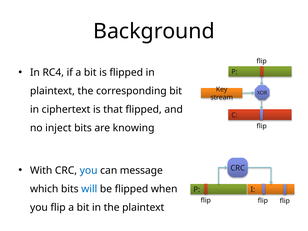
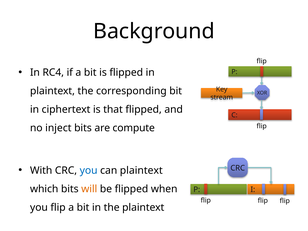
knowing: knowing -> compute
can message: message -> plaintext
will colour: blue -> orange
